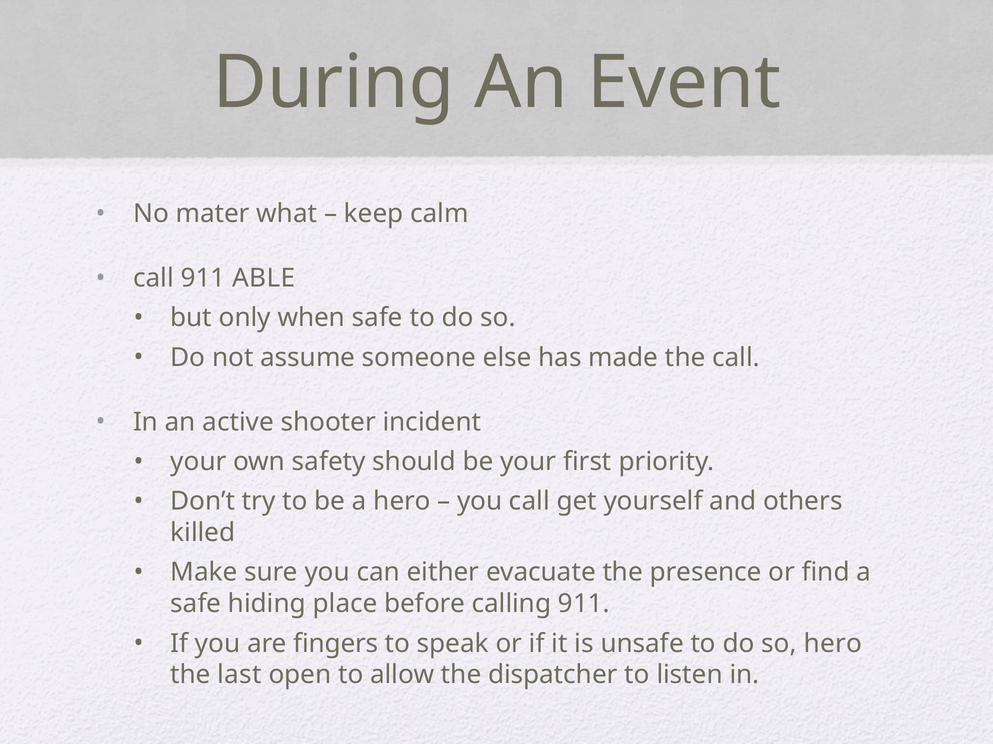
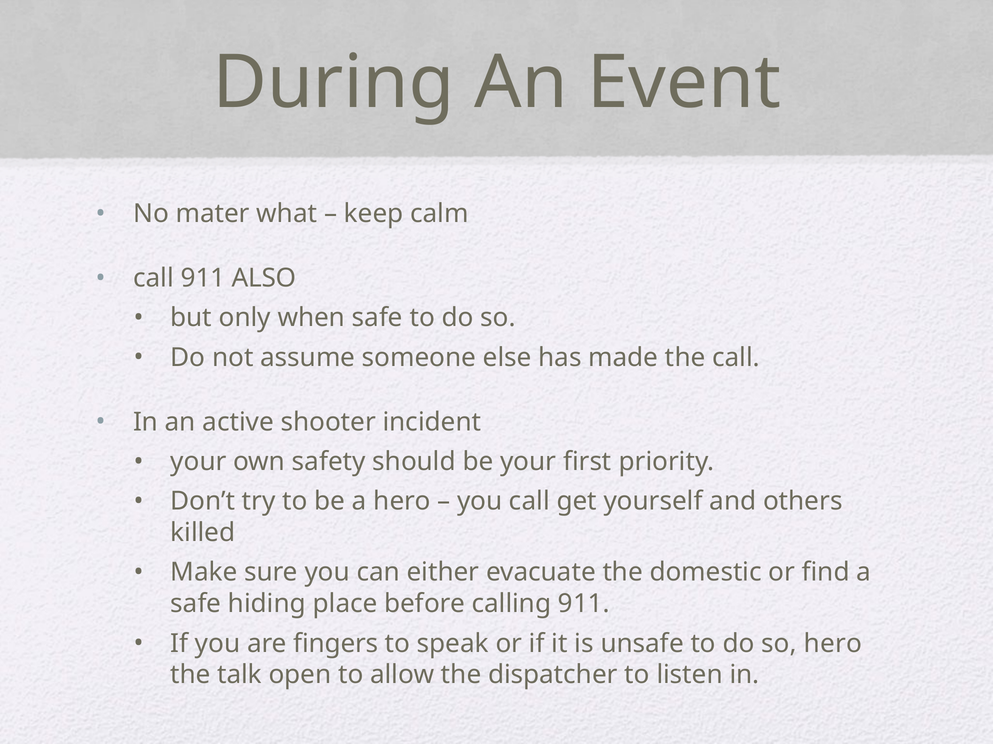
ABLE: ABLE -> ALSO
presence: presence -> domestic
last: last -> talk
